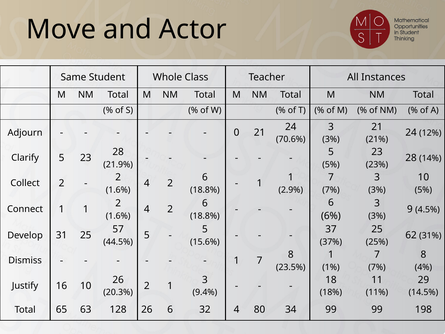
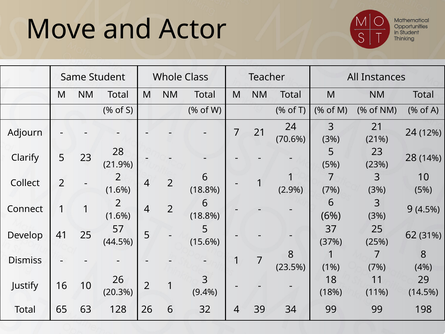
0 at (237, 133): 0 -> 7
31: 31 -> 41
80: 80 -> 39
